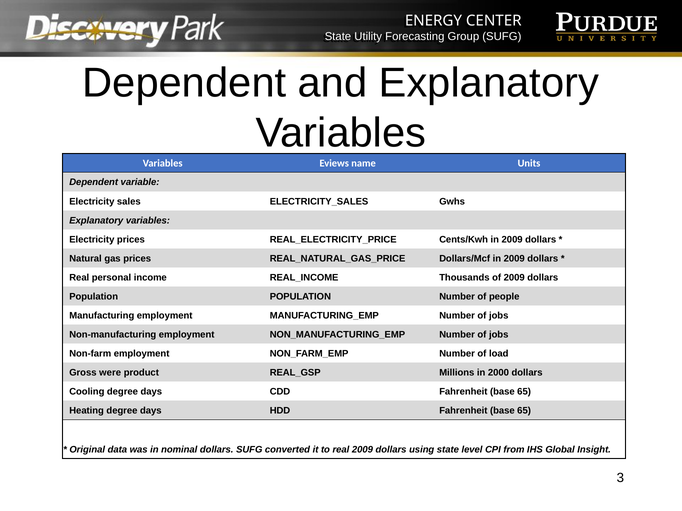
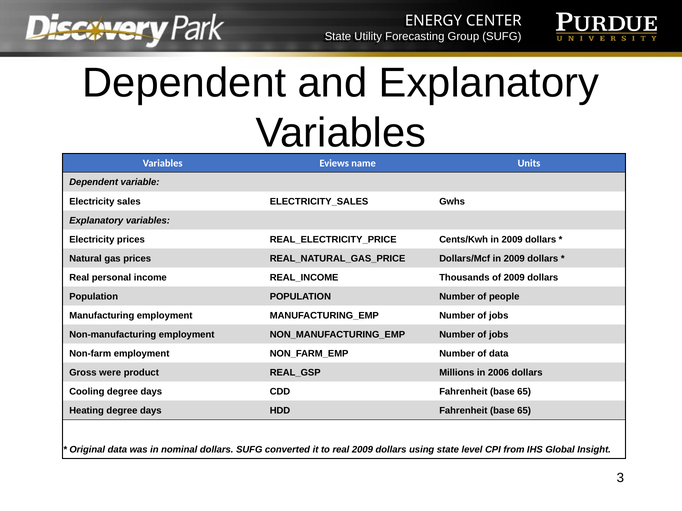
of load: load -> data
2000: 2000 -> 2006
